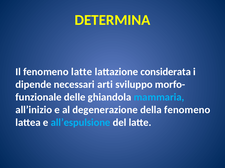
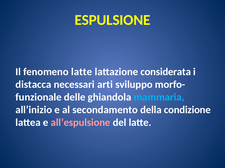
DETERMINA: DETERMINA -> ESPULSIONE
dipende: dipende -> distacca
degenerazione: degenerazione -> secondamento
della fenomeno: fenomeno -> condizione
all’espulsione colour: light blue -> pink
